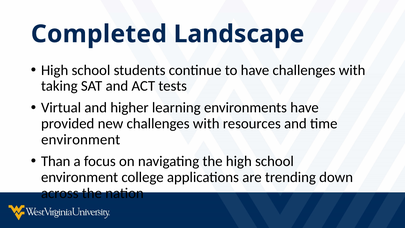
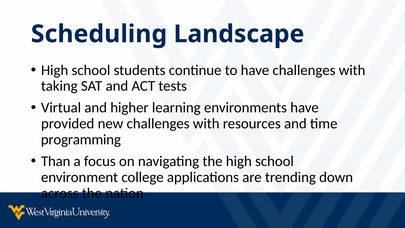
Completed: Completed -> Scheduling
environment at (81, 140): environment -> programming
